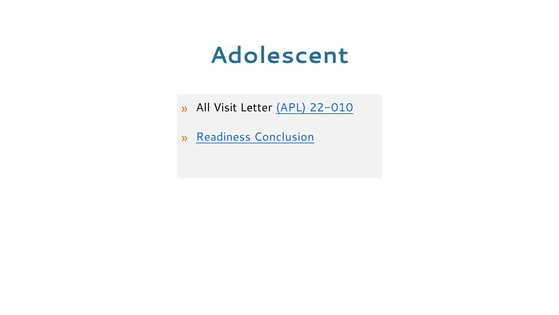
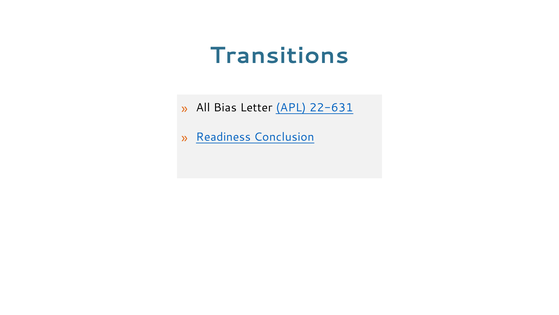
Adolescent: Adolescent -> Transitions
Visit: Visit -> Bias
22-010: 22-010 -> 22-631
